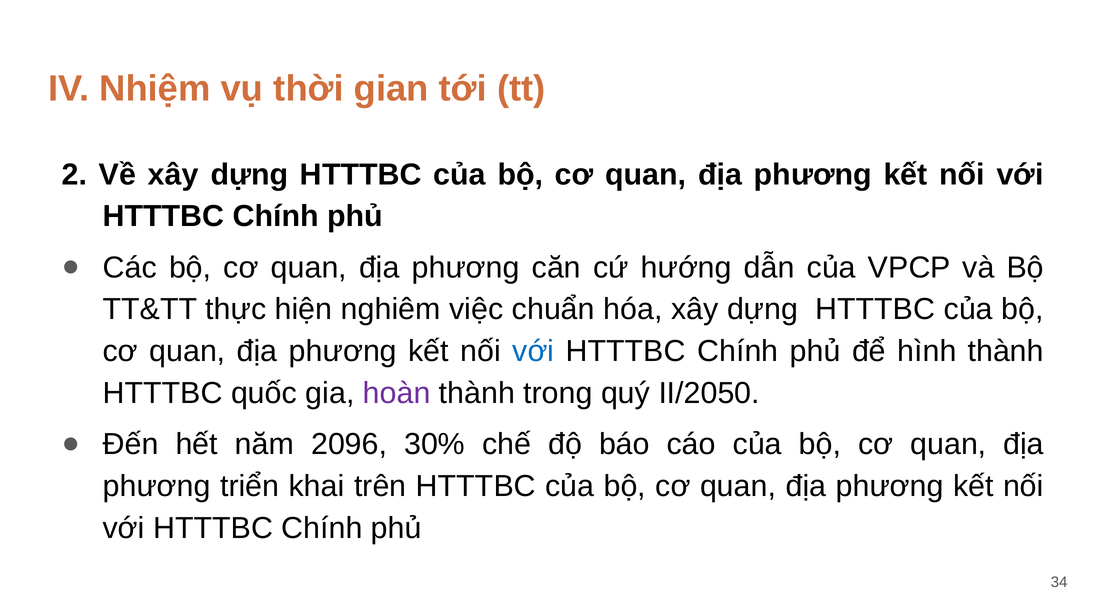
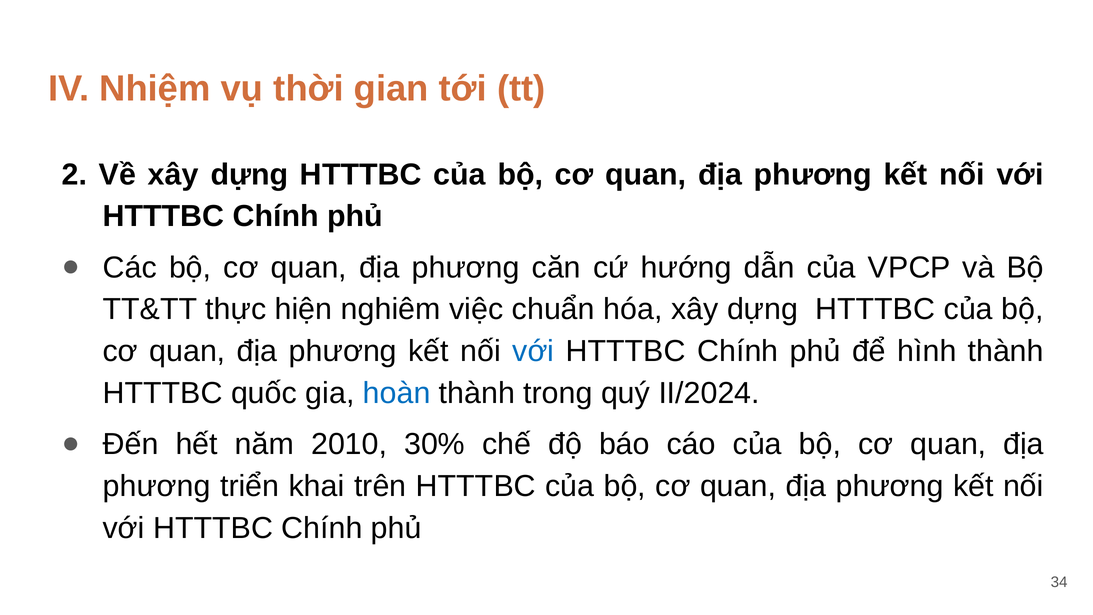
hoàn colour: purple -> blue
II/2050: II/2050 -> II/2024
2096: 2096 -> 2010
